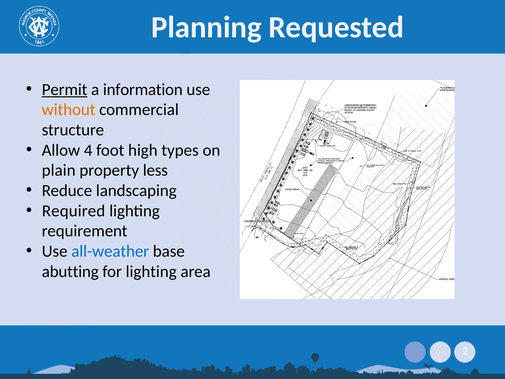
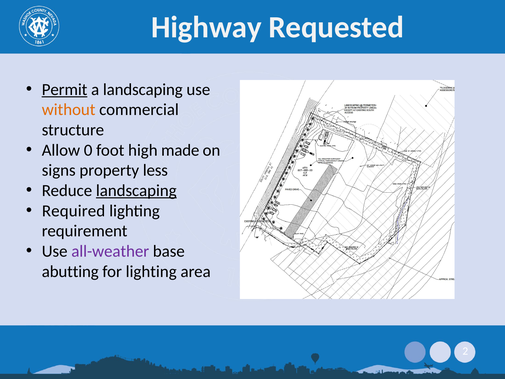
Planning: Planning -> Highway
a information: information -> landscaping
4: 4 -> 0
types: types -> made
plain: plain -> signs
landscaping at (136, 190) underline: none -> present
all-weather colour: blue -> purple
